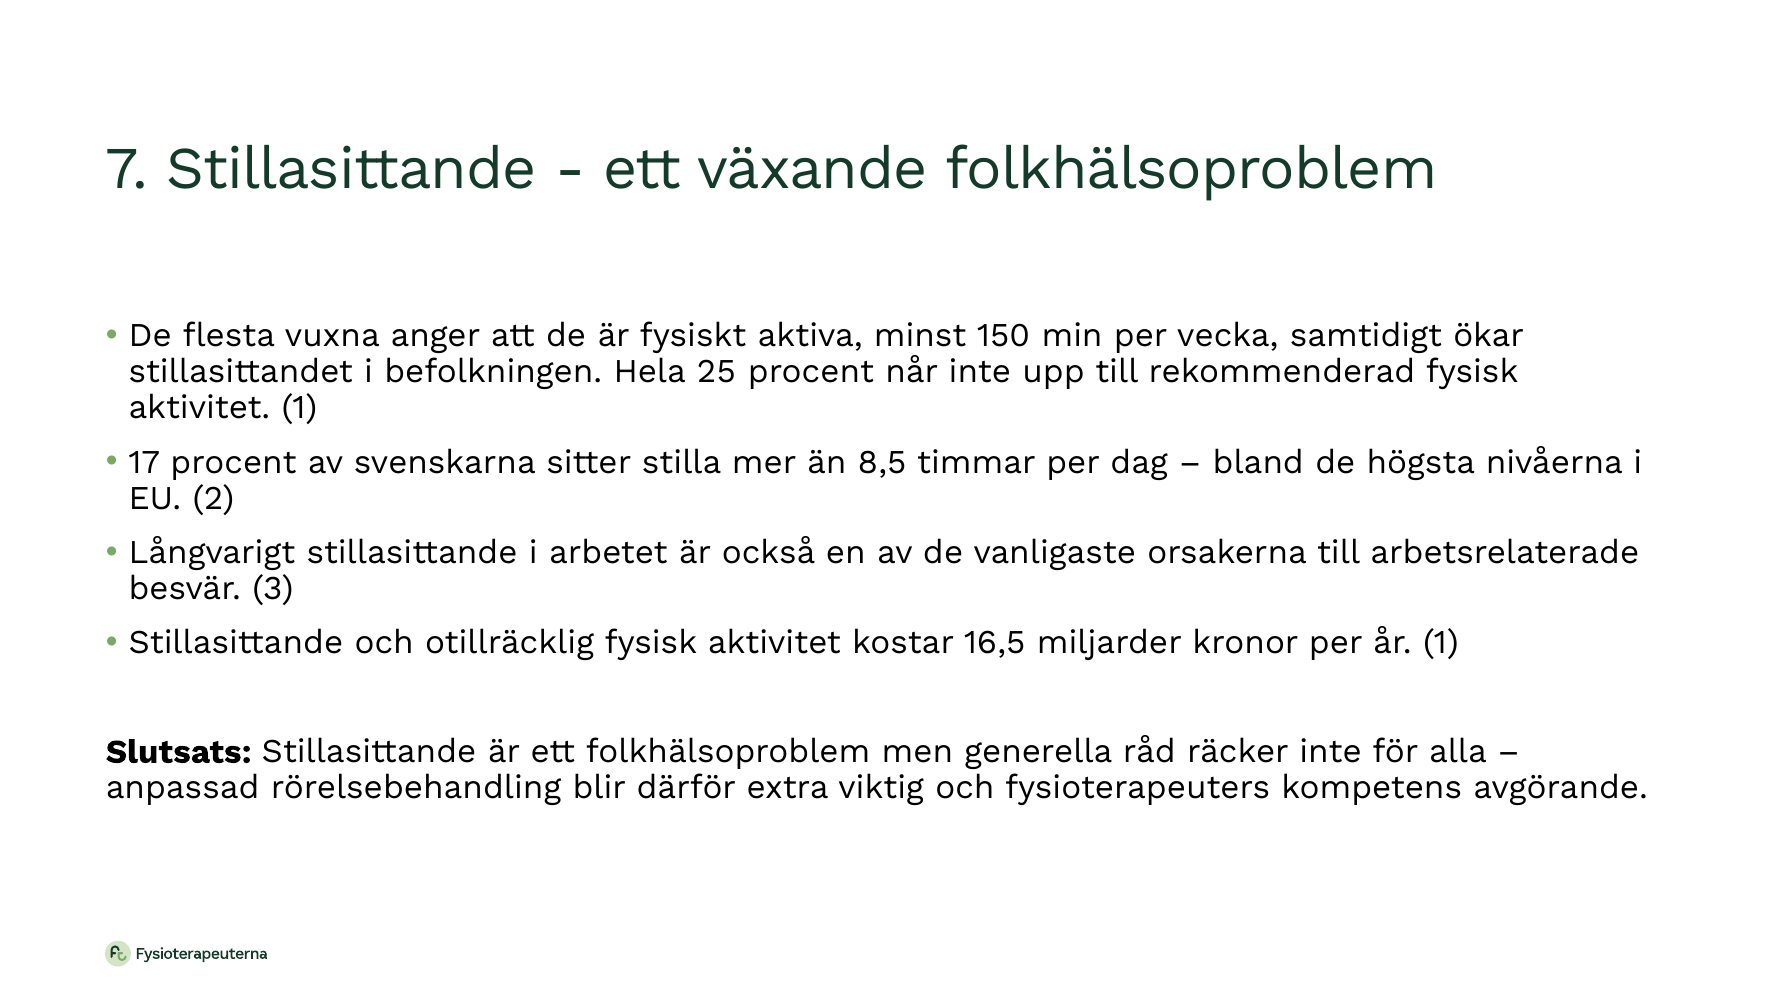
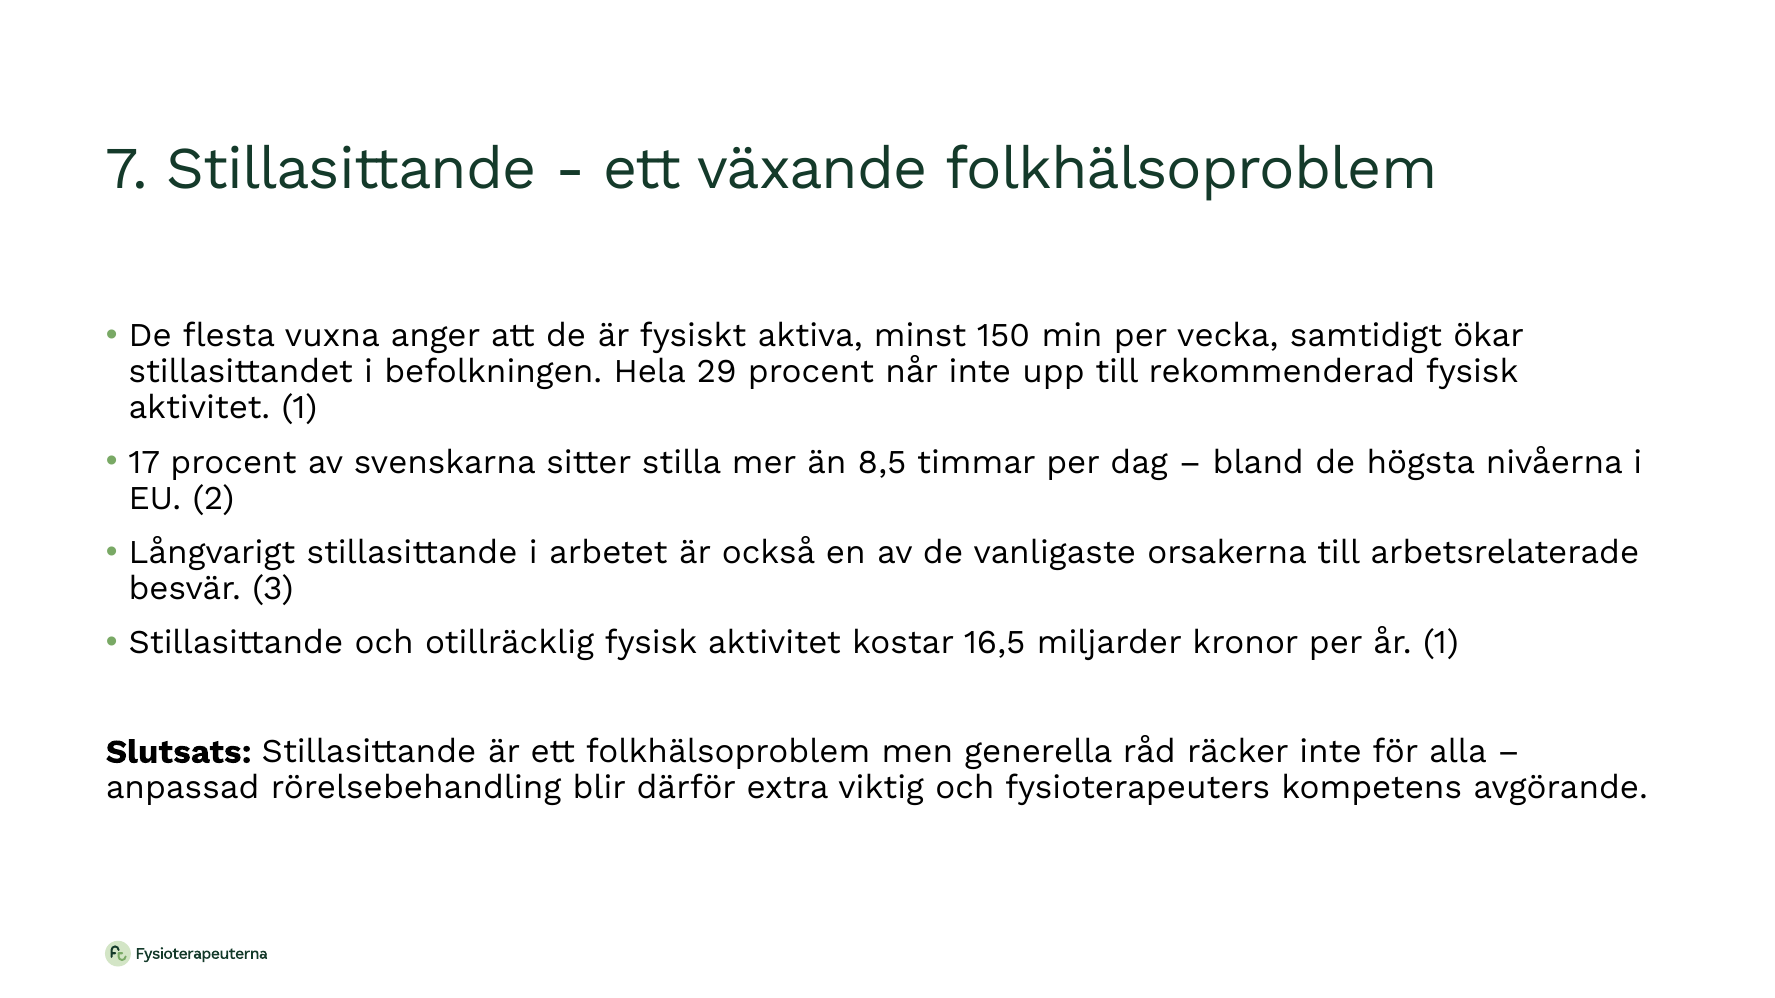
25: 25 -> 29
